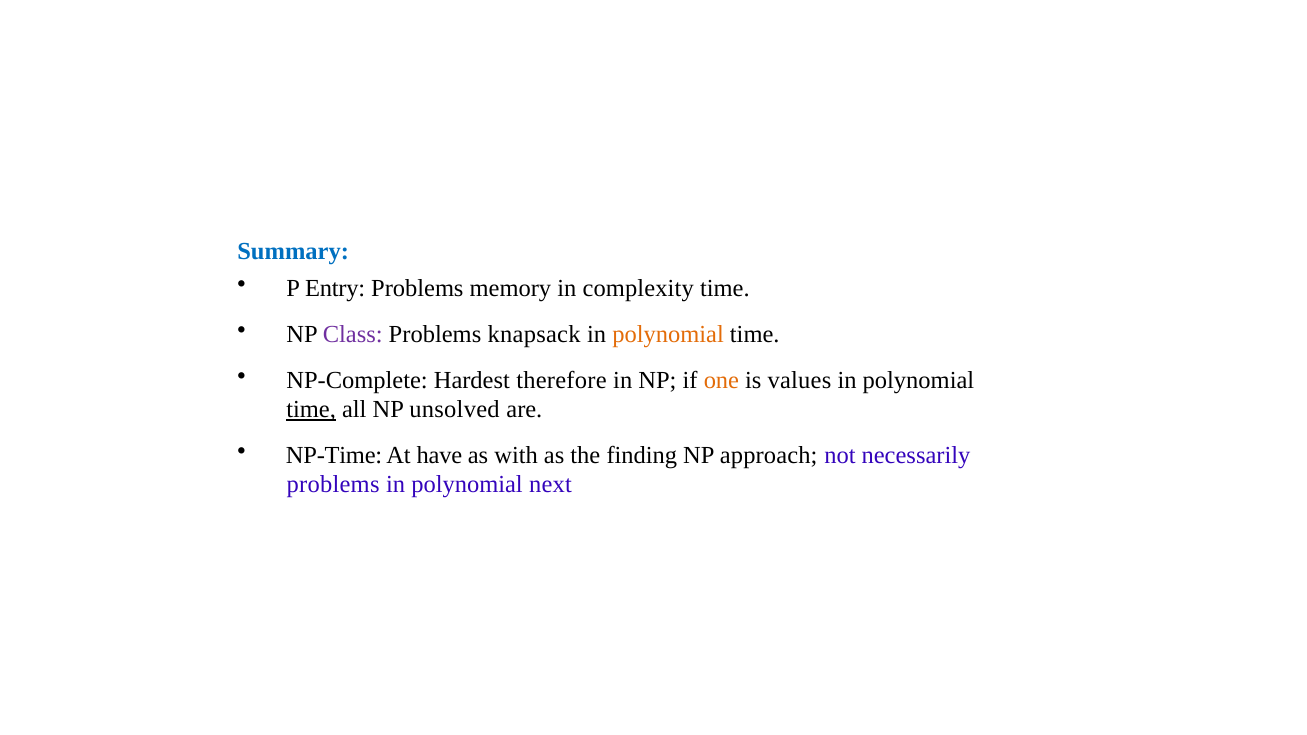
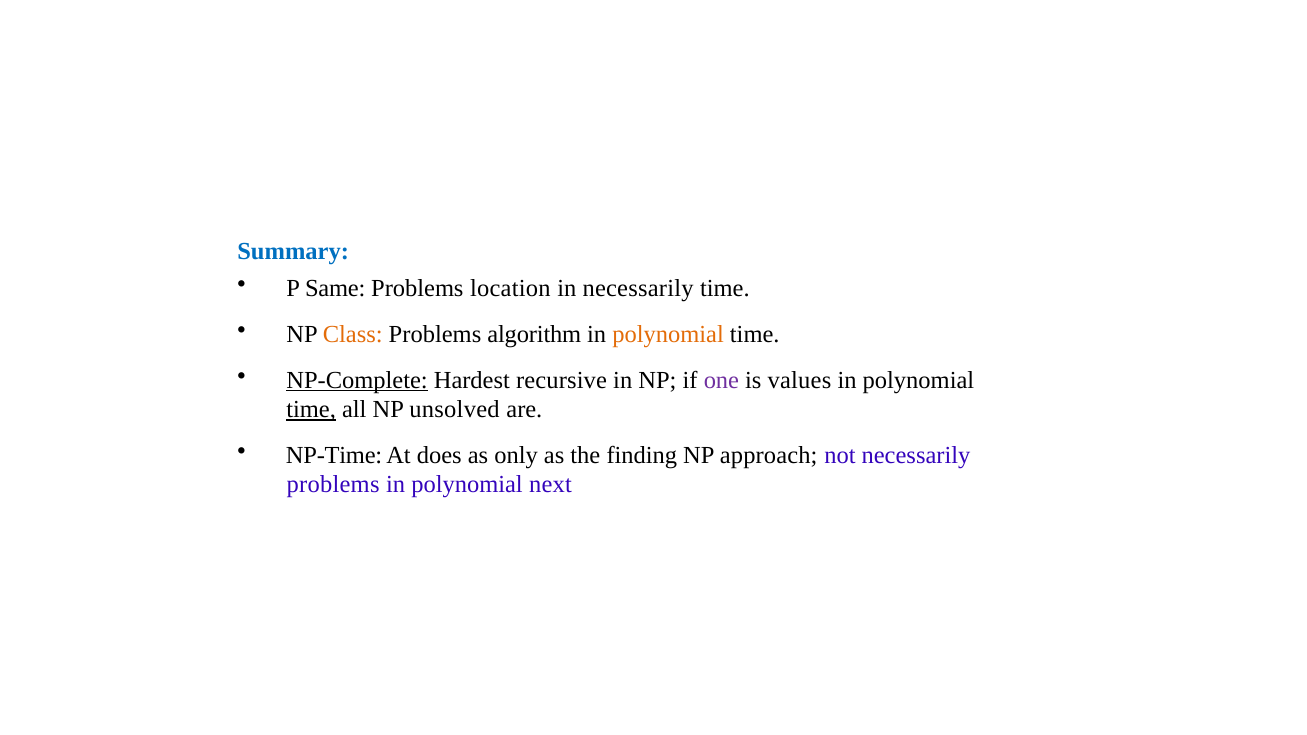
Entry: Entry -> Same
memory: memory -> location
in complexity: complexity -> necessarily
Class colour: purple -> orange
knapsack: knapsack -> algorithm
NP-Complete underline: none -> present
therefore: therefore -> recursive
one colour: orange -> purple
have: have -> does
with: with -> only
